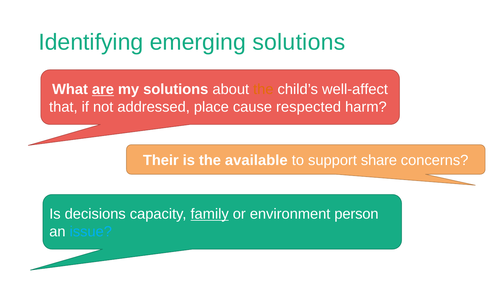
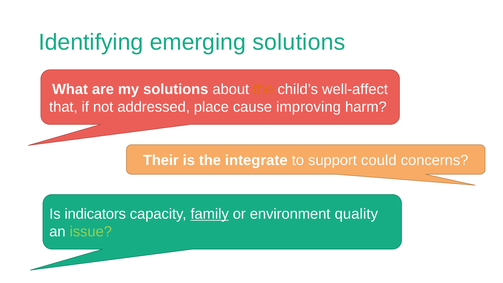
are underline: present -> none
respected: respected -> improving
available: available -> integrate
share: share -> could
decisions: decisions -> indicators
person: person -> quality
issue colour: light blue -> light green
